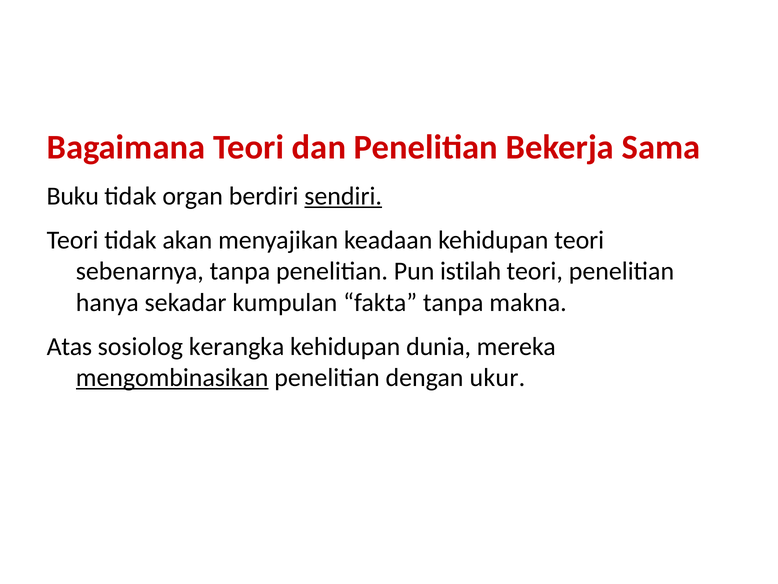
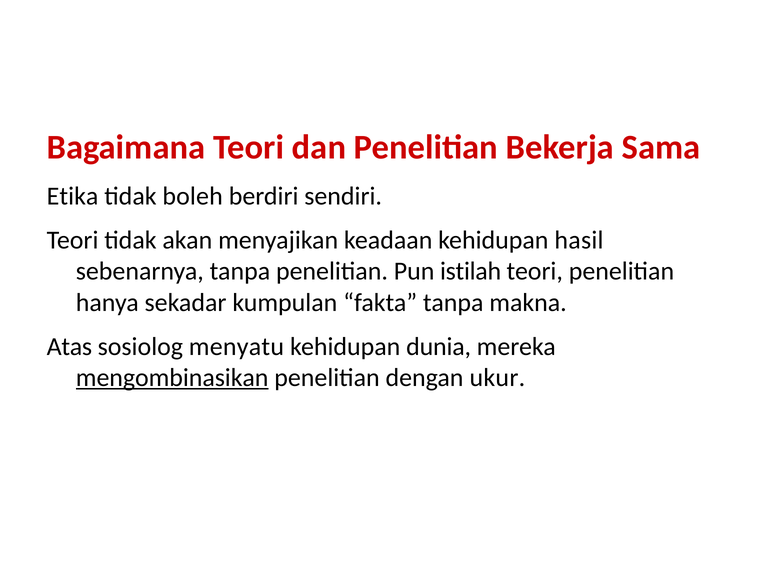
Buku: Buku -> Etika
organ: organ -> boleh
sendiri underline: present -> none
kehidupan teori: teori -> hasil
kerangka: kerangka -> menyatu
